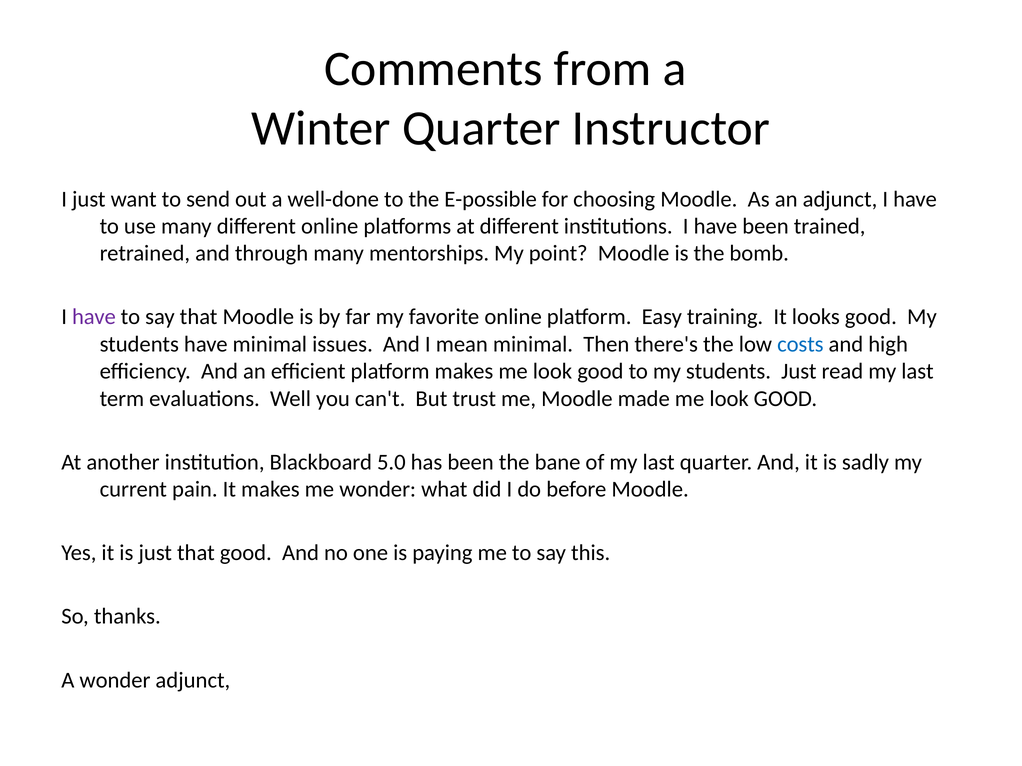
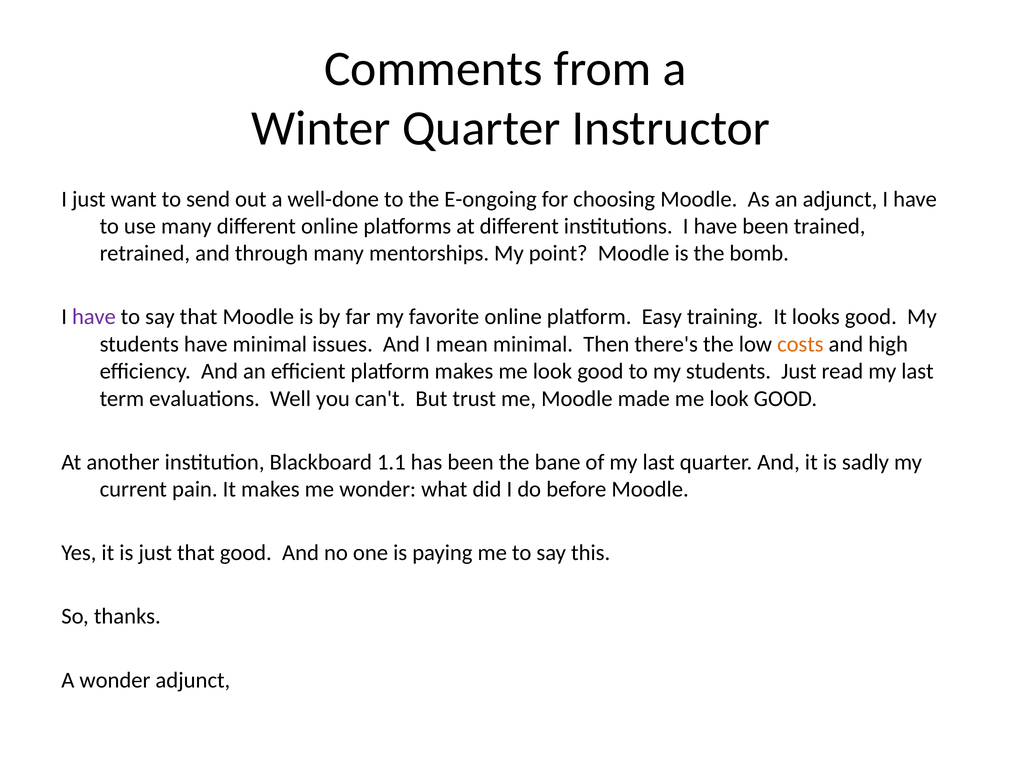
E-possible: E-possible -> E-ongoing
costs colour: blue -> orange
5.0: 5.0 -> 1.1
